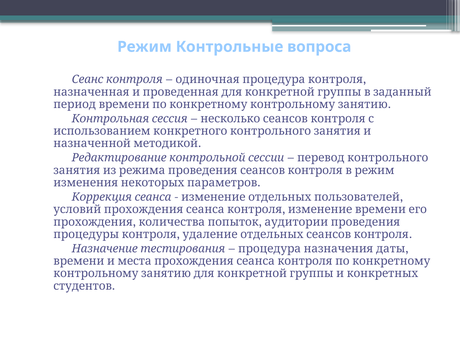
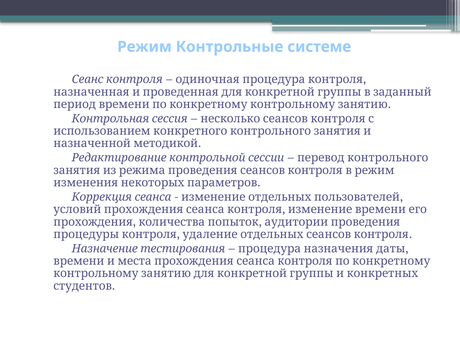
вопроса: вопроса -> системе
